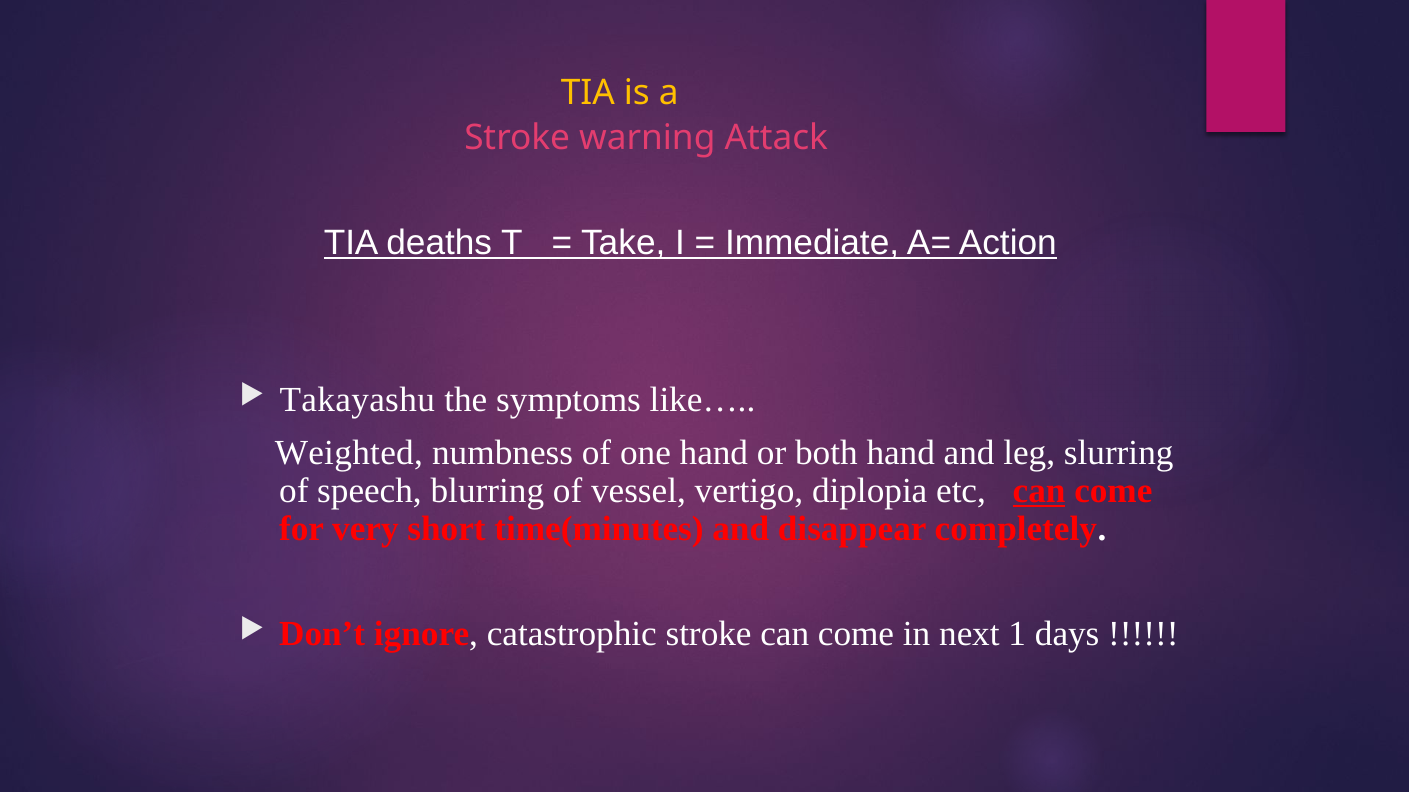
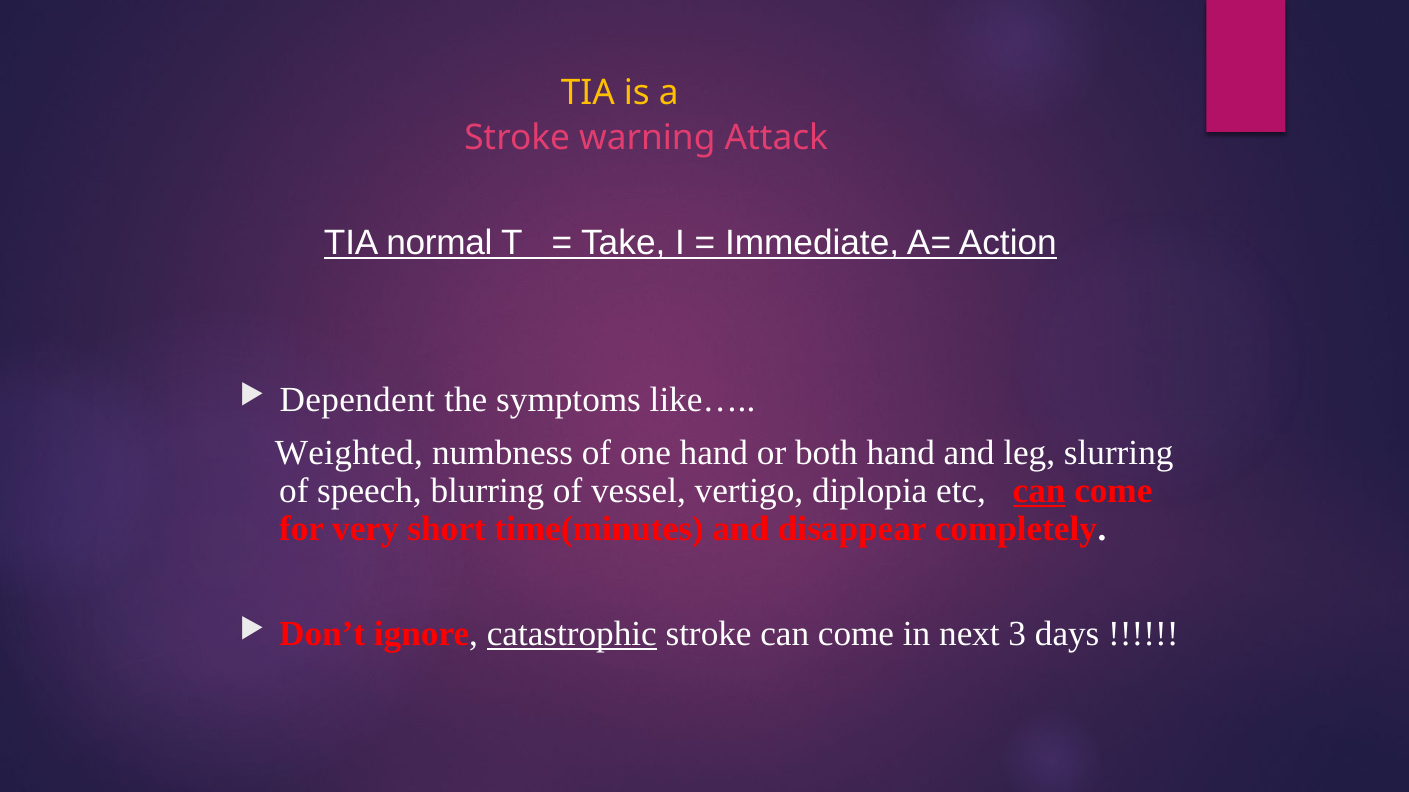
deaths: deaths -> normal
Takayashu: Takayashu -> Dependent
catastrophic underline: none -> present
1: 1 -> 3
